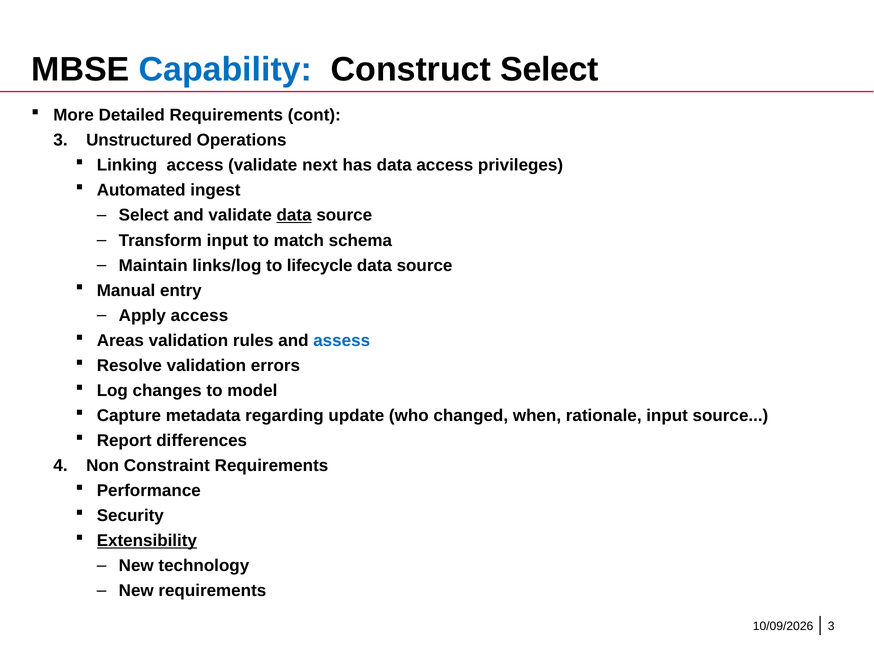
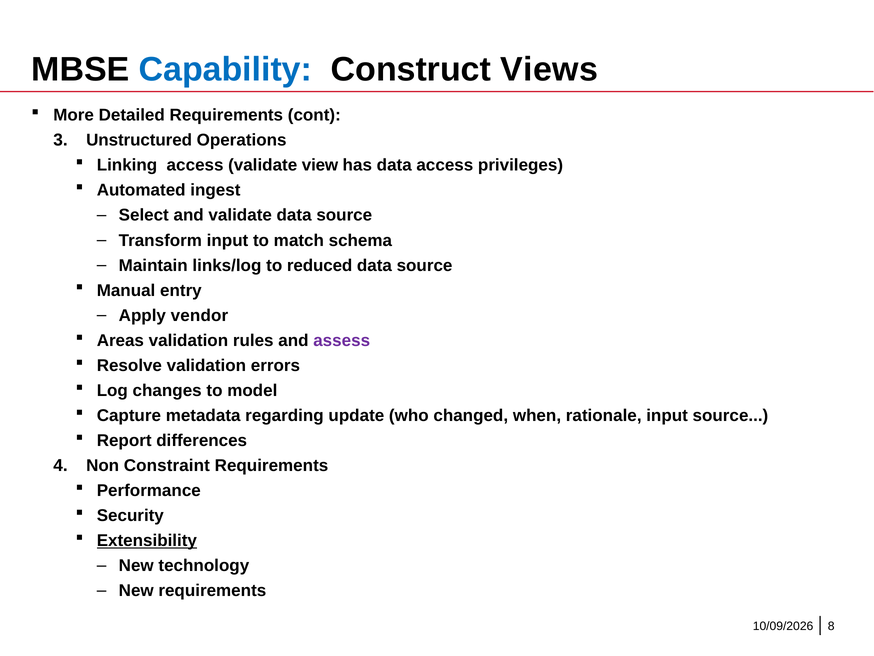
Construct Select: Select -> Views
next: next -> view
data at (294, 215) underline: present -> none
lifecycle: lifecycle -> reduced
Apply access: access -> vendor
assess colour: blue -> purple
3 at (831, 626): 3 -> 8
